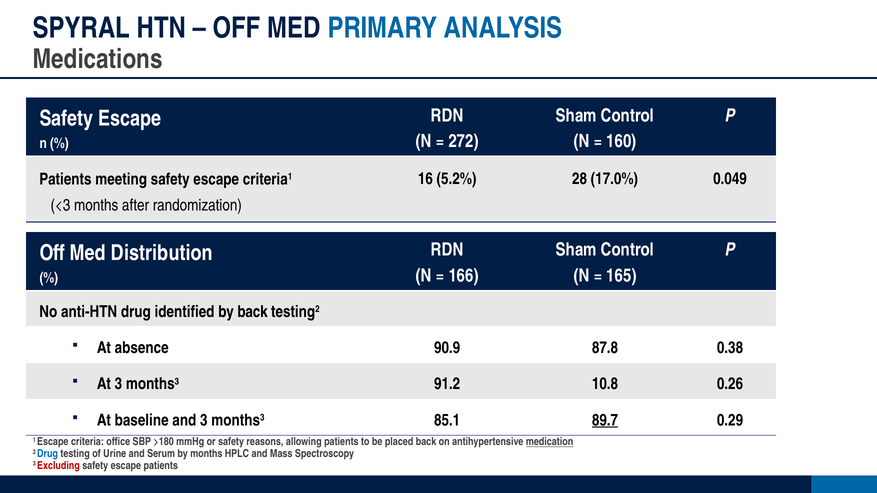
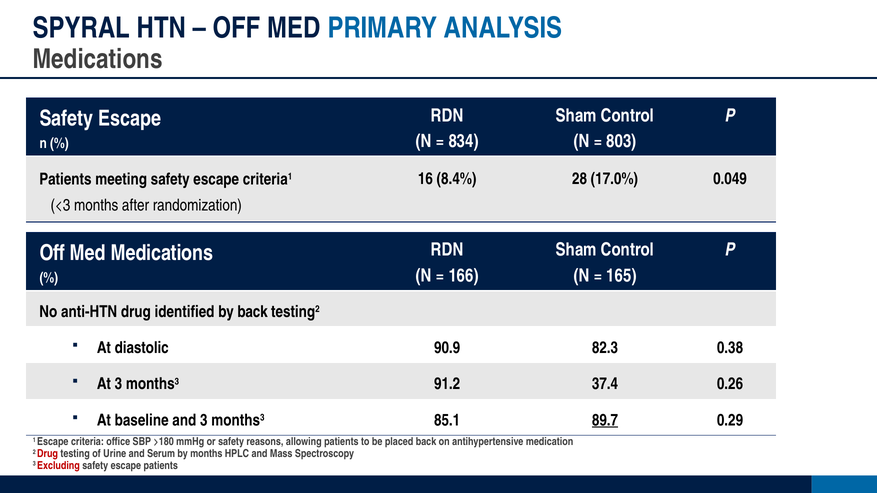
272: 272 -> 834
160: 160 -> 803
5.2%: 5.2% -> 8.4%
Med Distribution: Distribution -> Medications
absence: absence -> diastolic
87.8: 87.8 -> 82.3
10.8: 10.8 -> 37.4
medication underline: present -> none
Drug at (48, 454) colour: blue -> red
